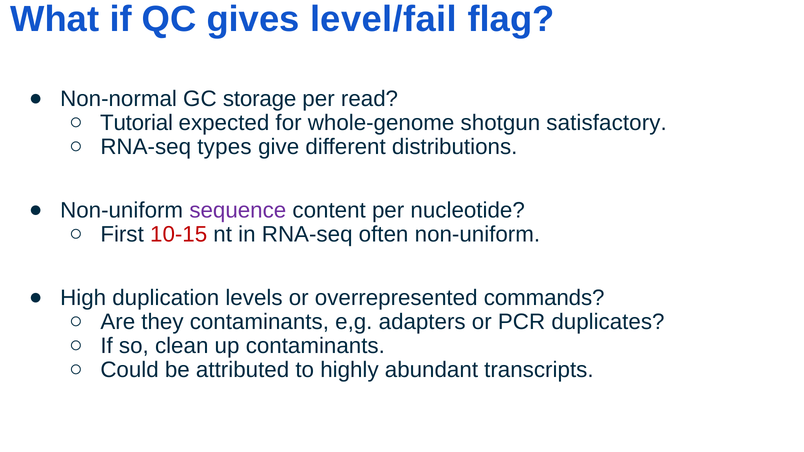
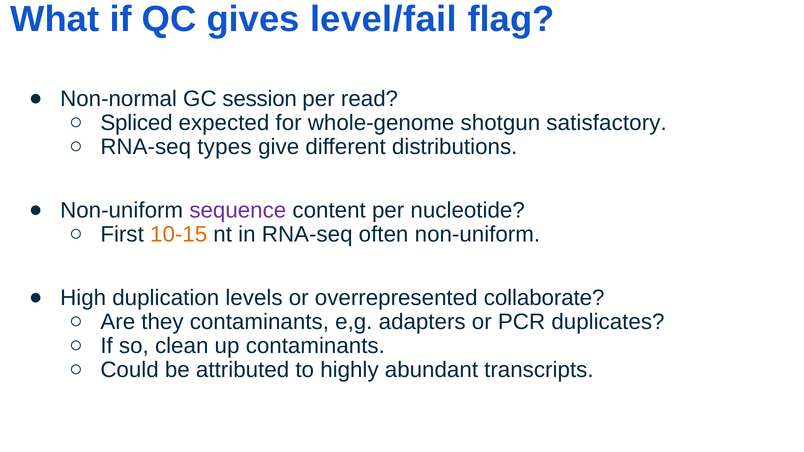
storage: storage -> session
Tutorial: Tutorial -> Spliced
10-15 colour: red -> orange
commands: commands -> collaborate
